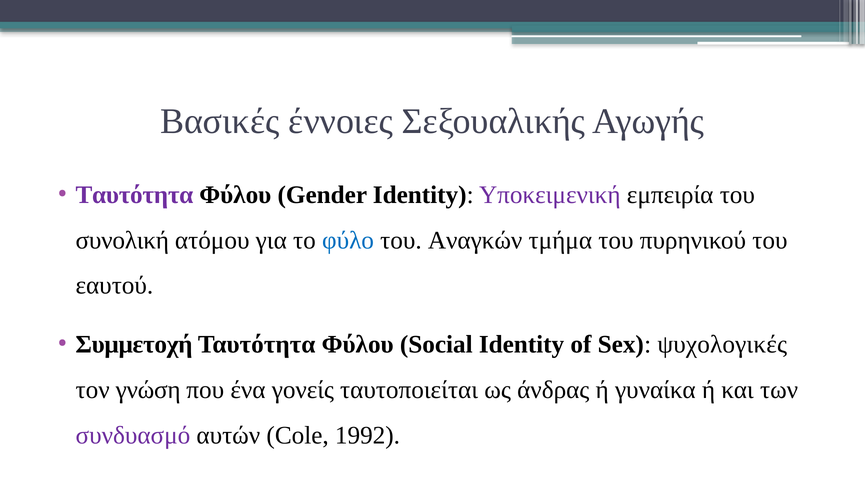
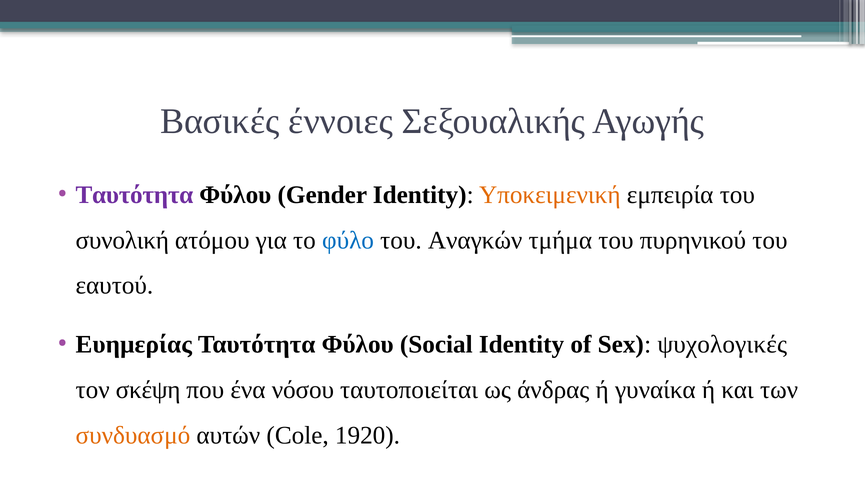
Υποκειμενική colour: purple -> orange
Συμμετοχή: Συμμετοχή -> Ευημερίας
γνώση: γνώση -> σκέψη
γονείς: γονείς -> νόσου
συνδυασμό colour: purple -> orange
1992: 1992 -> 1920
